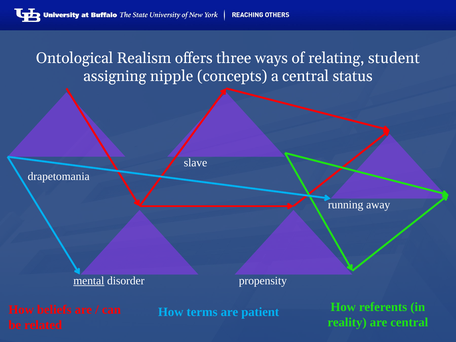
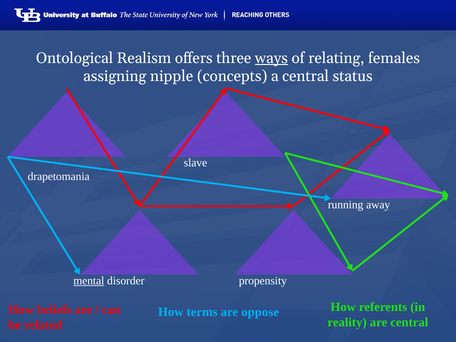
ways underline: none -> present
student: student -> females
patient: patient -> oppose
